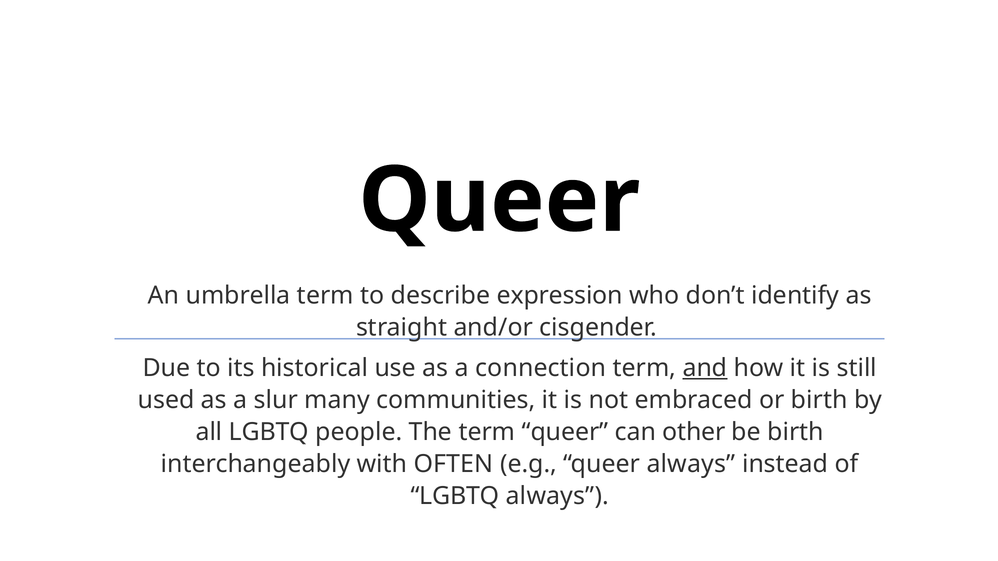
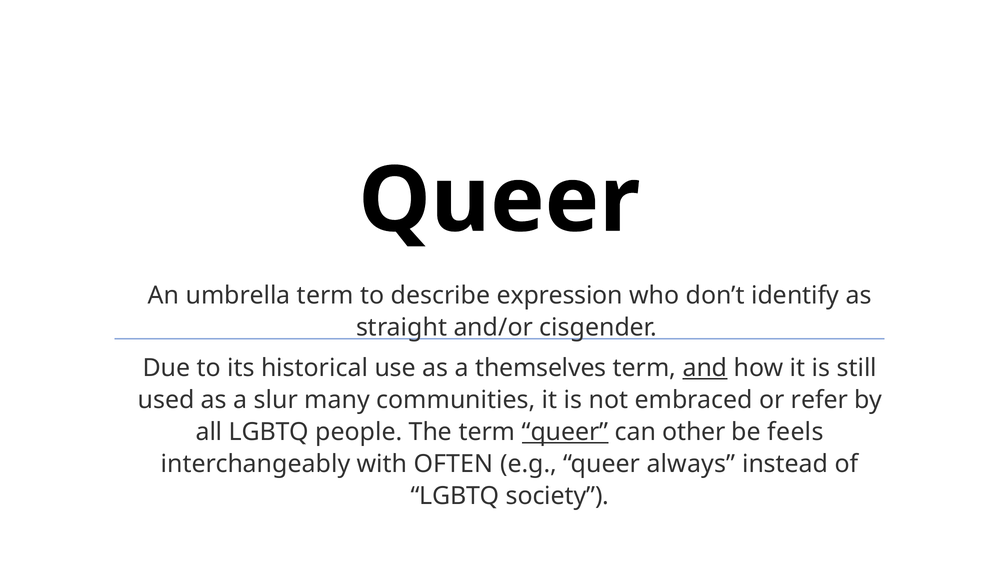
connection: connection -> themselves
or birth: birth -> refer
queer at (565, 432) underline: none -> present
be birth: birth -> feels
LGBTQ always: always -> society
